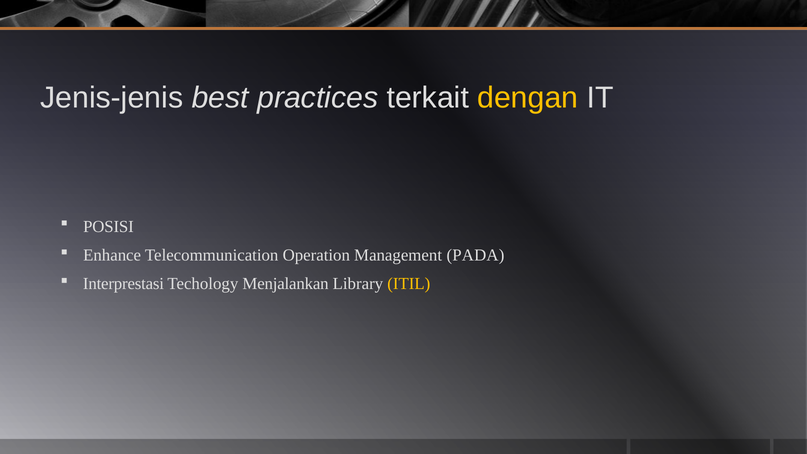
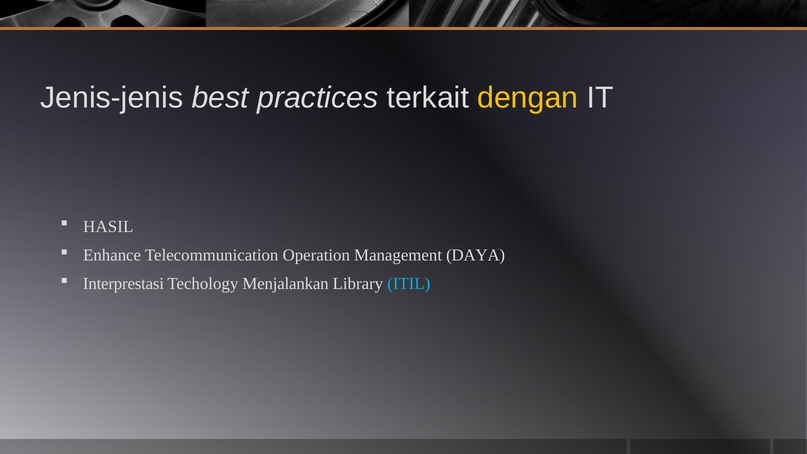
POSISI: POSISI -> HASIL
PADA: PADA -> DAYA
ITIL colour: yellow -> light blue
